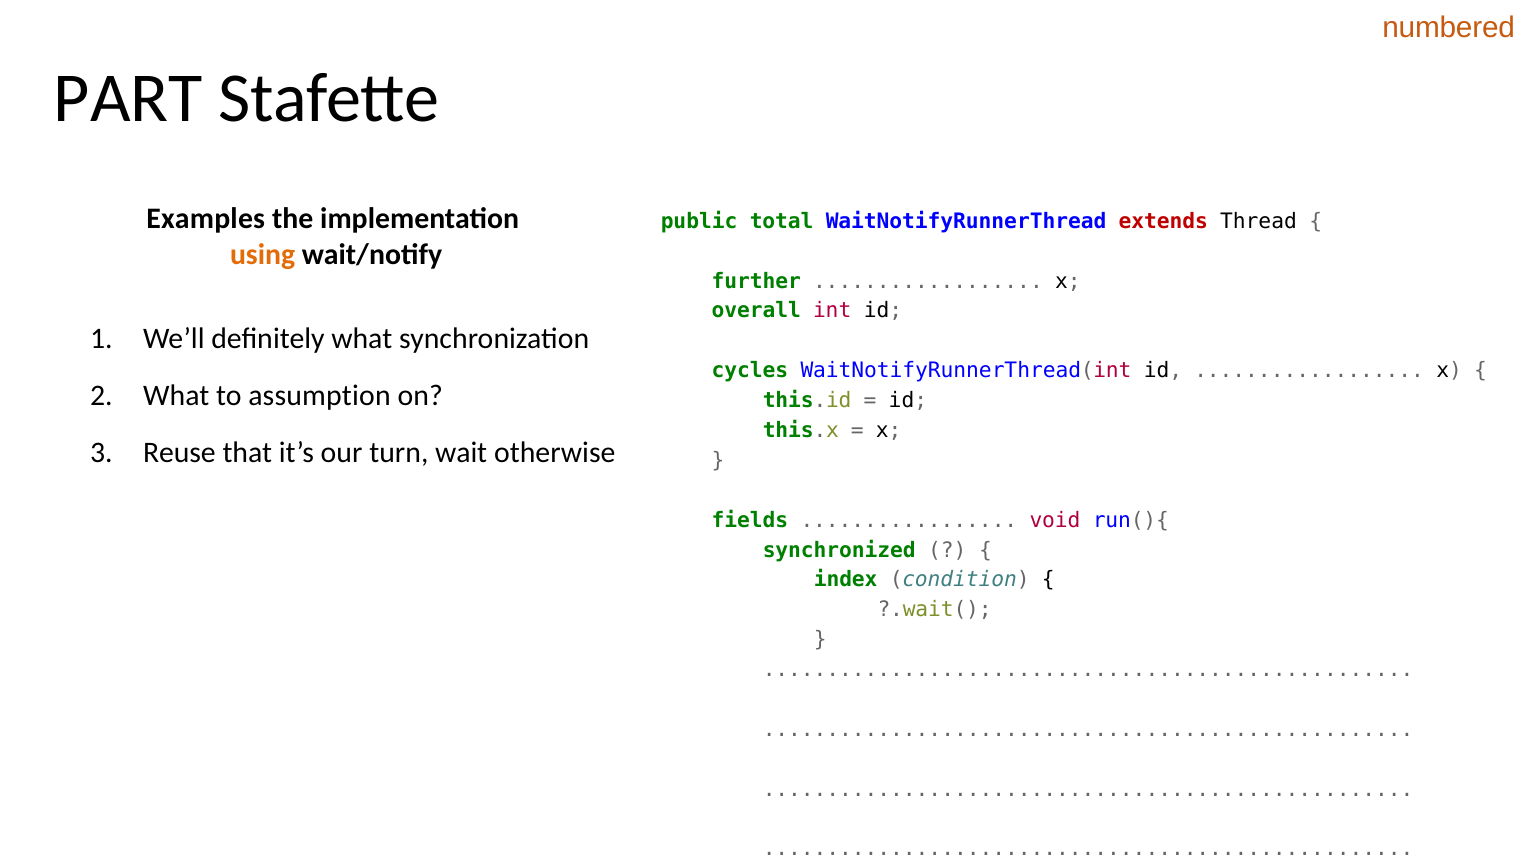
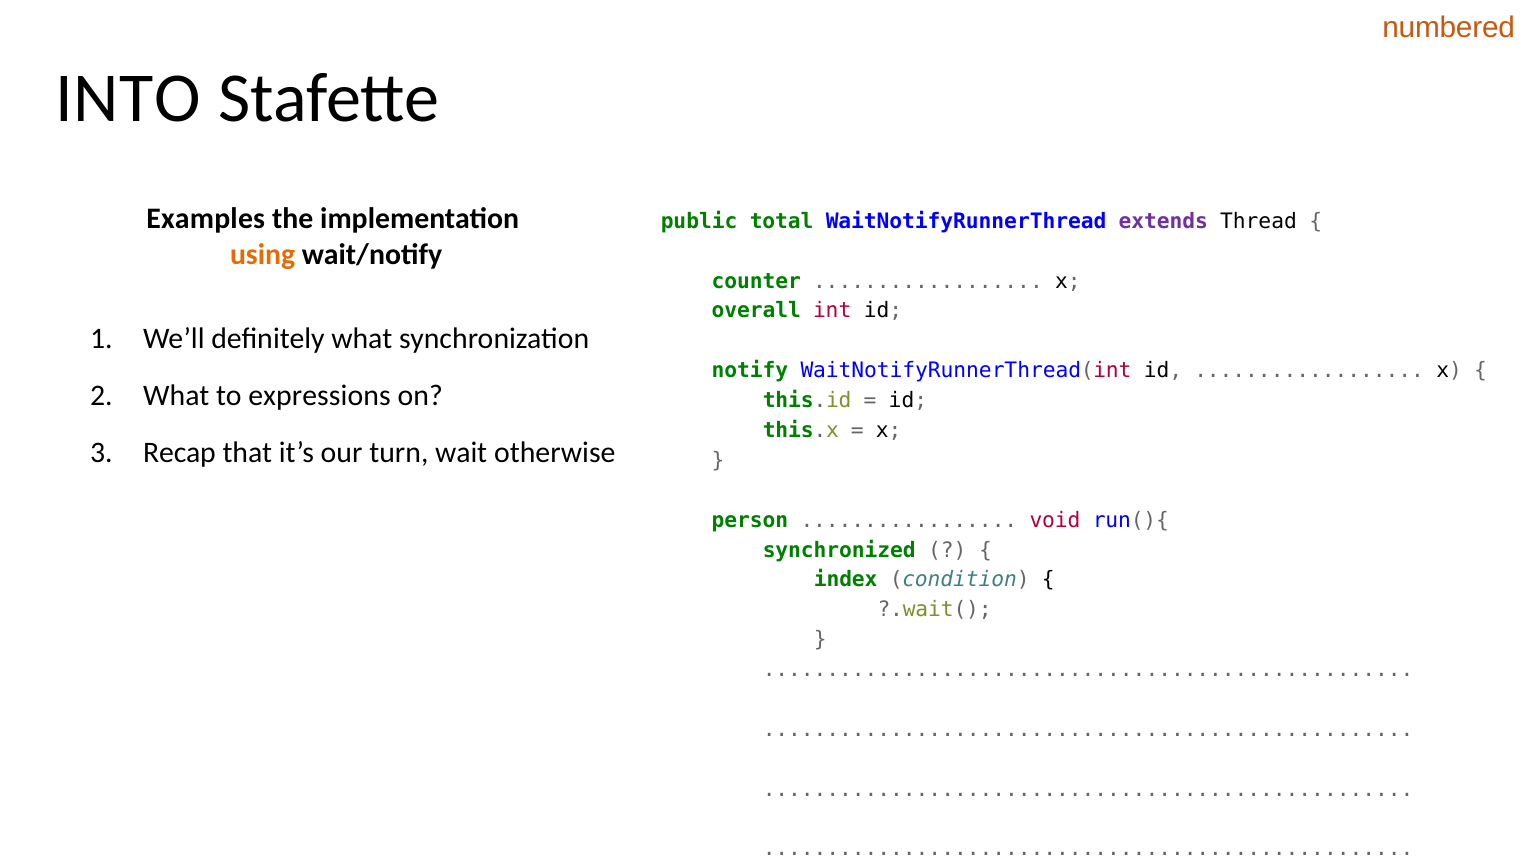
PART: PART -> INTO
extends colour: red -> purple
further: further -> counter
cycles: cycles -> notify
assumption: assumption -> expressions
Reuse: Reuse -> Recap
fields: fields -> person
